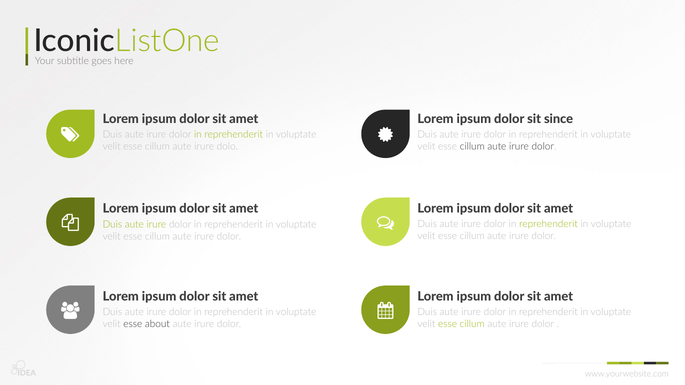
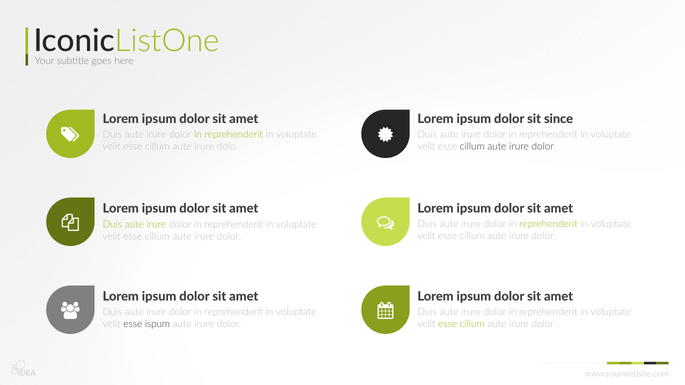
about: about -> ispum
